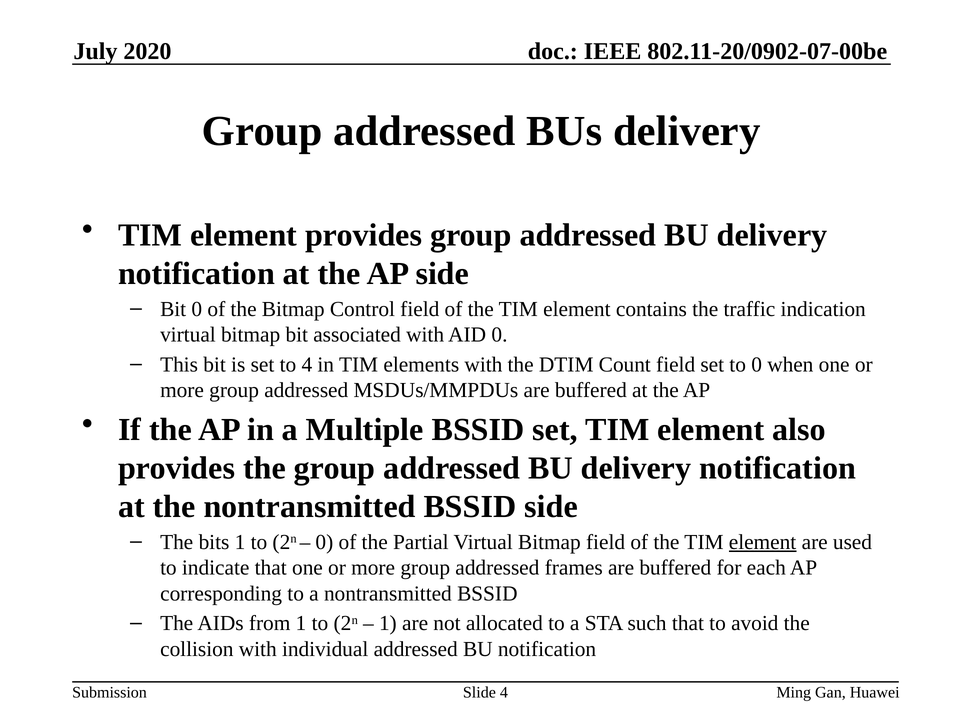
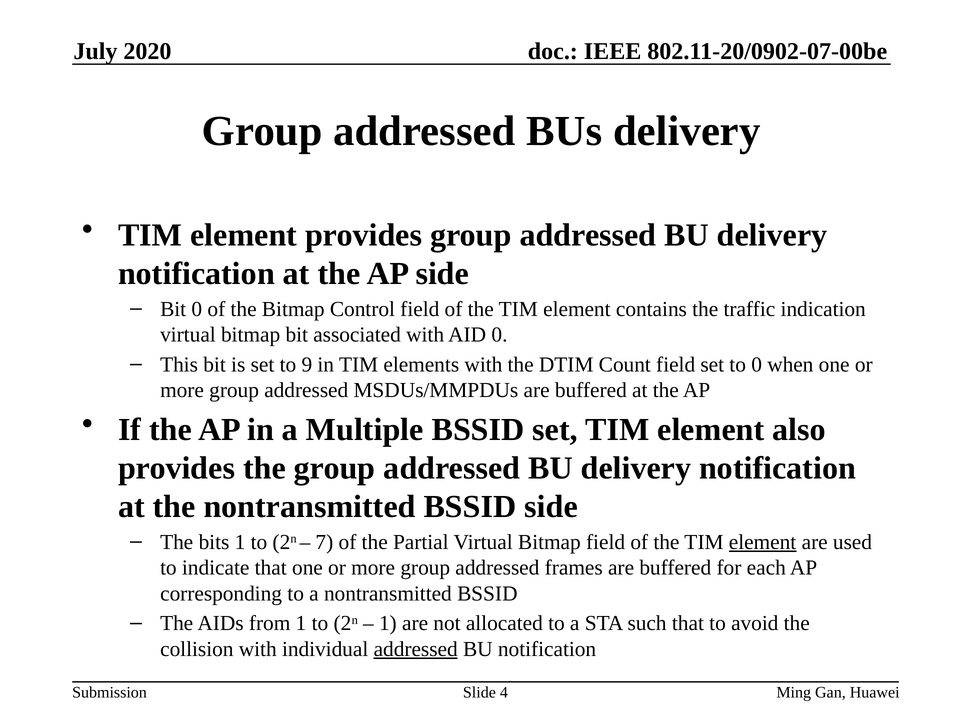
to 4: 4 -> 9
0 at (324, 542): 0 -> 7
addressed at (416, 649) underline: none -> present
